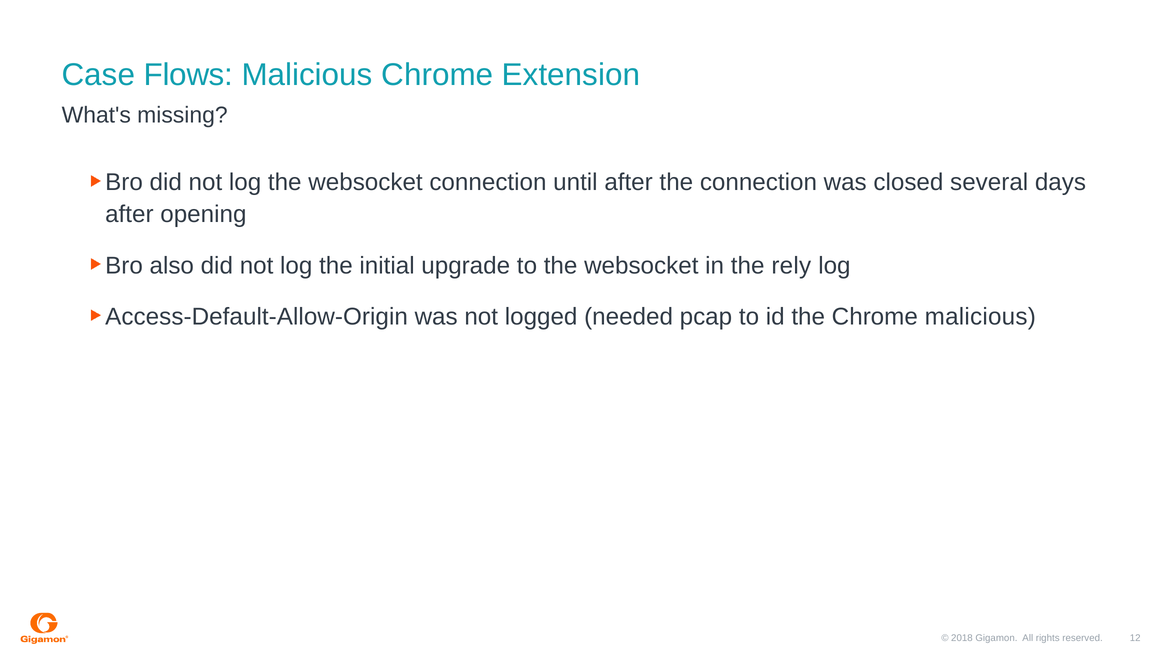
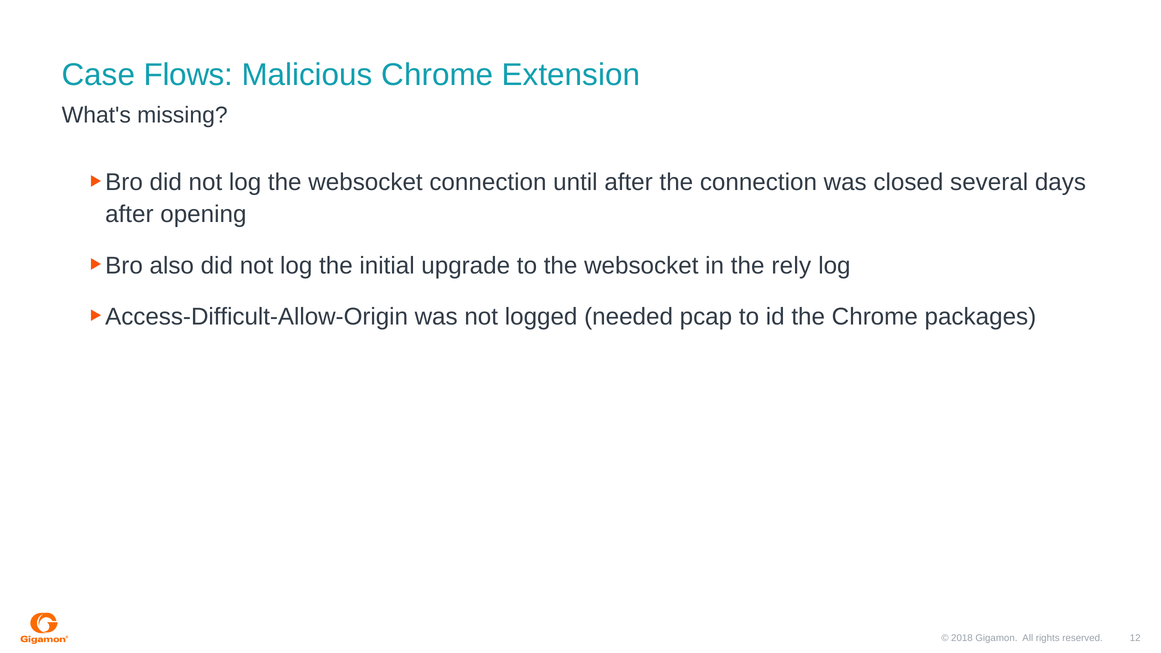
Access-Default-Allow-Origin: Access-Default-Allow-Origin -> Access-Difficult-Allow-Origin
Chrome malicious: malicious -> packages
